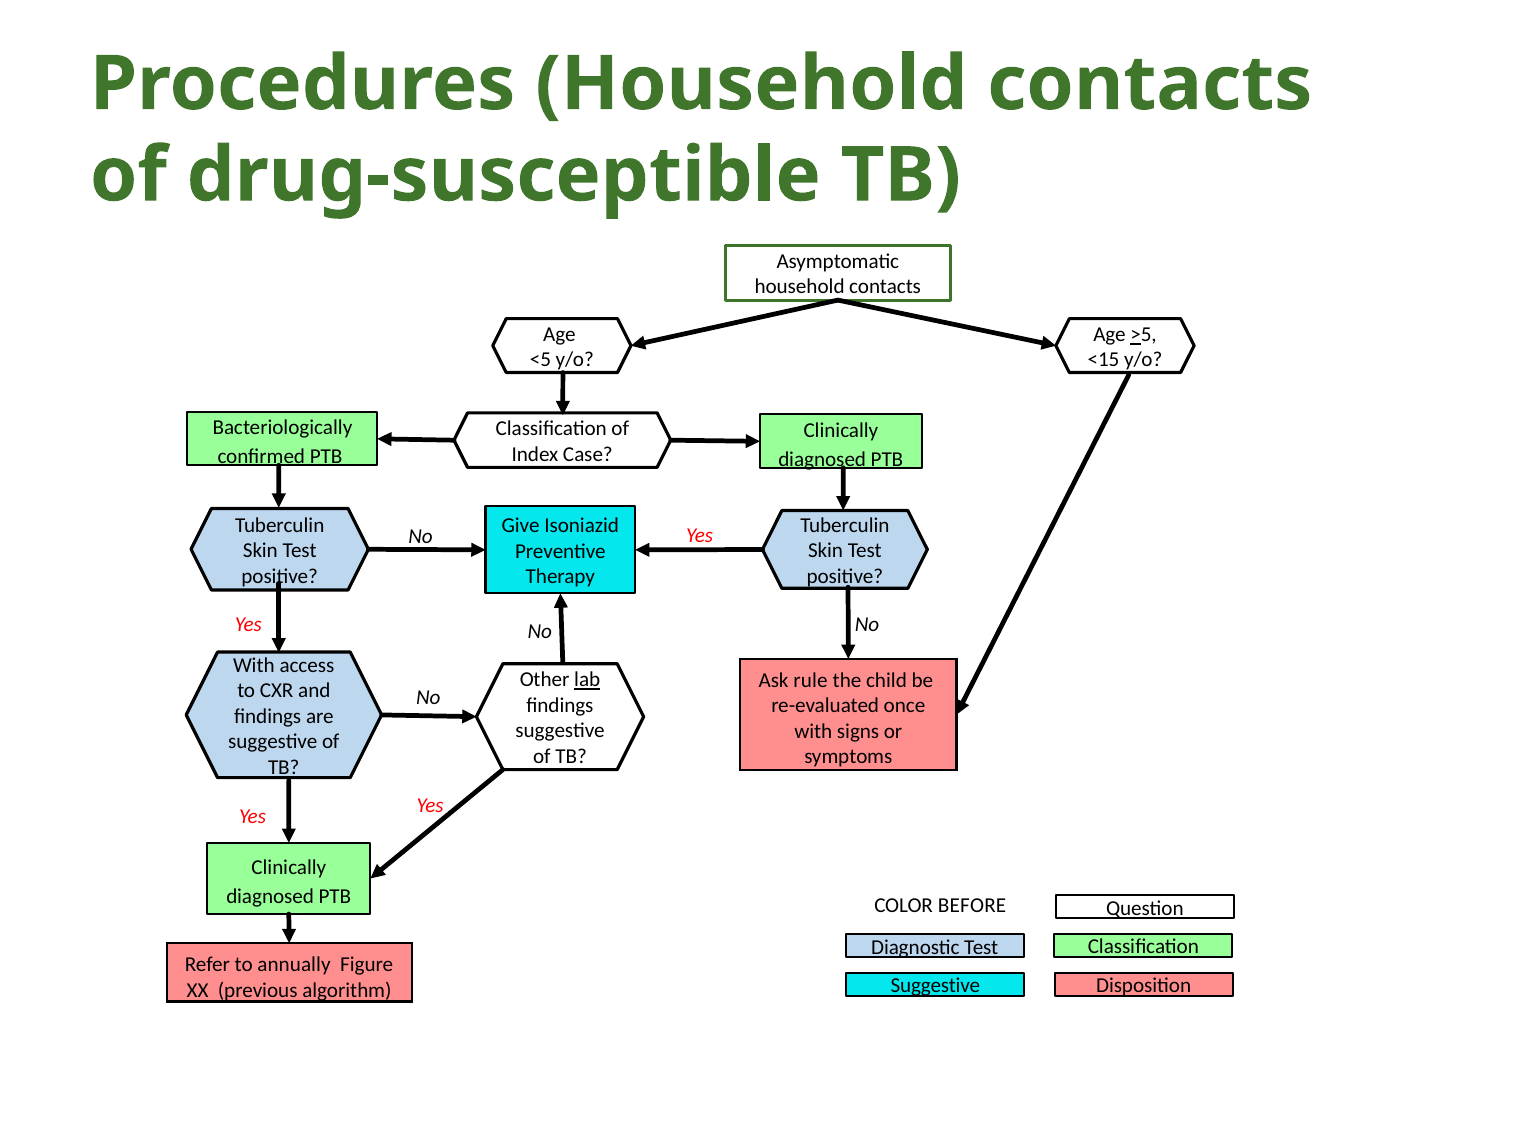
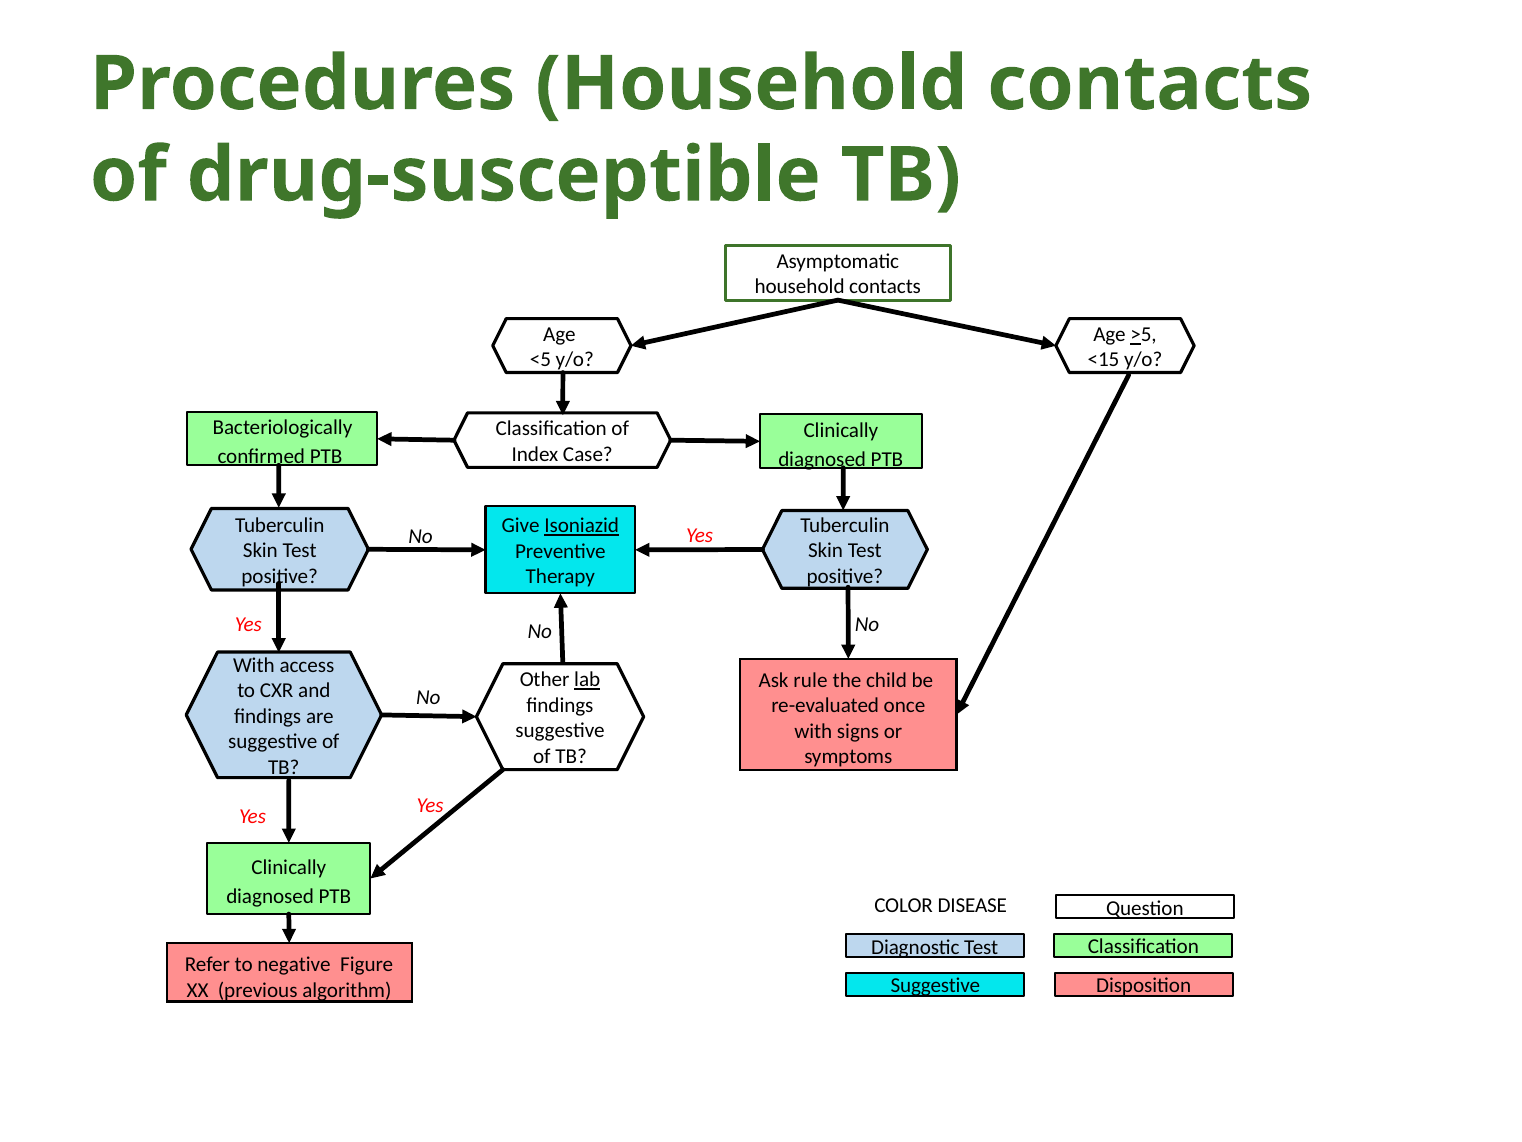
Isoniazid underline: none -> present
BEFORE: BEFORE -> DISEASE
annually: annually -> negative
